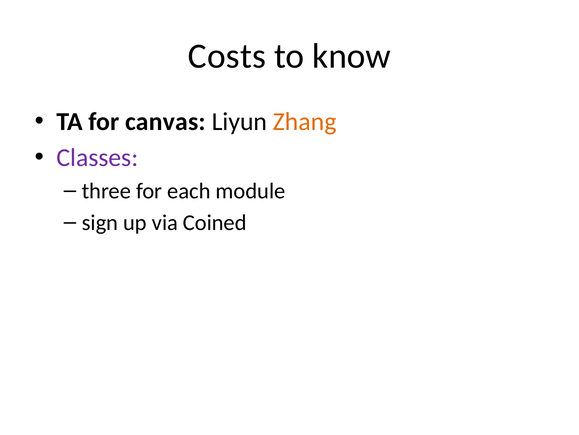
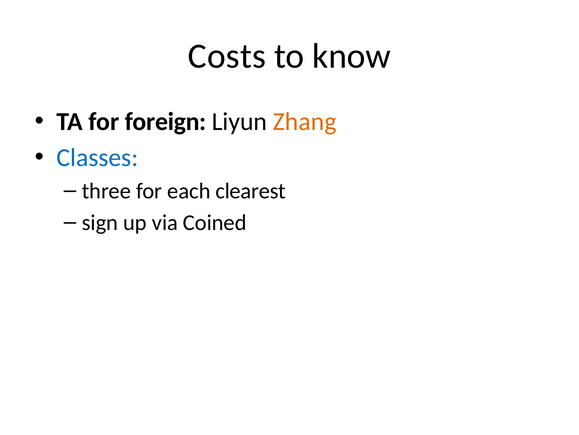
canvas: canvas -> foreign
Classes colour: purple -> blue
module: module -> clearest
